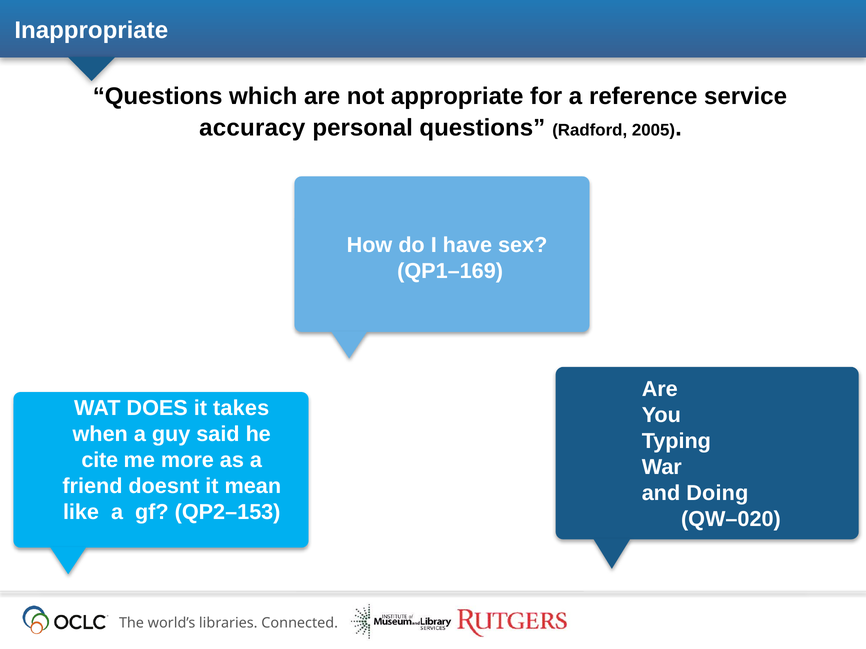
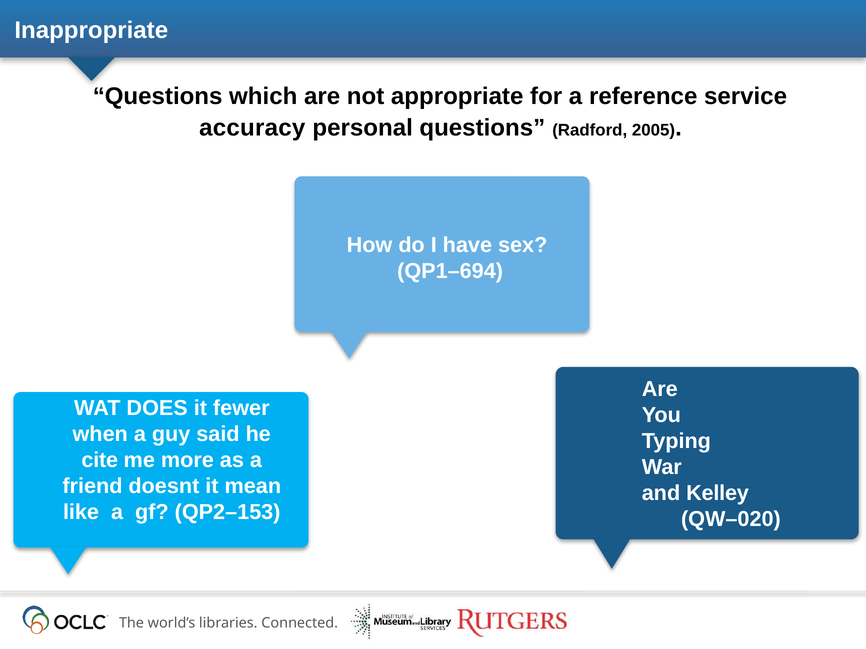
QP1–169: QP1–169 -> QP1–694
takes: takes -> fewer
Doing: Doing -> Kelley
